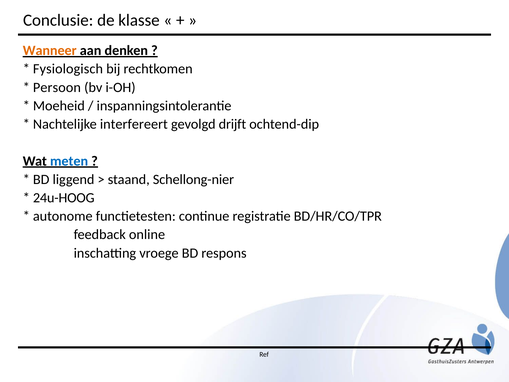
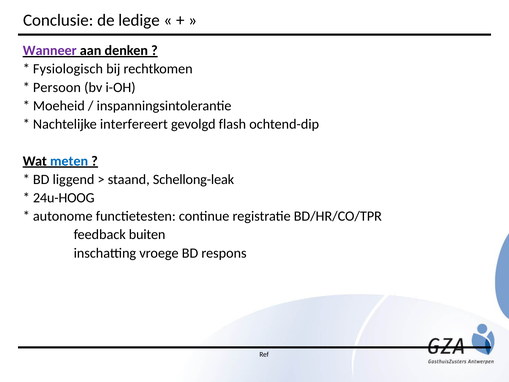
klasse: klasse -> ledige
Wanneer colour: orange -> purple
drijft: drijft -> flash
Schellong-nier: Schellong-nier -> Schellong-leak
online: online -> buiten
